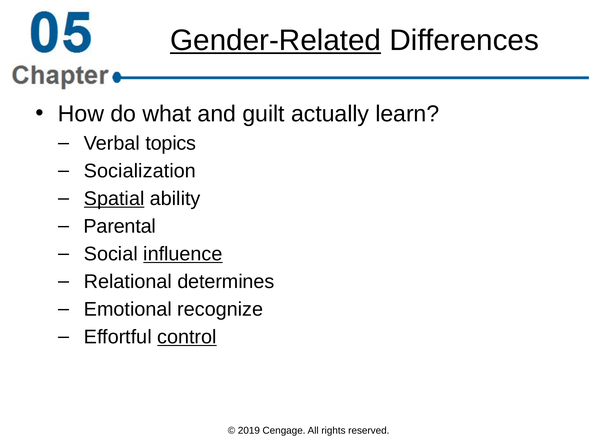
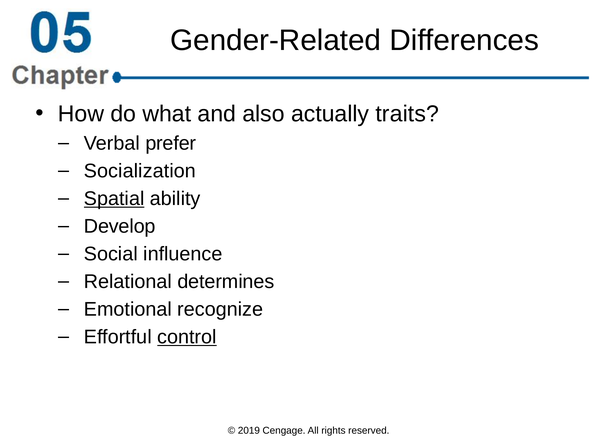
Gender-Related underline: present -> none
guilt: guilt -> also
learn: learn -> traits
topics: topics -> prefer
Parental: Parental -> Develop
influence underline: present -> none
